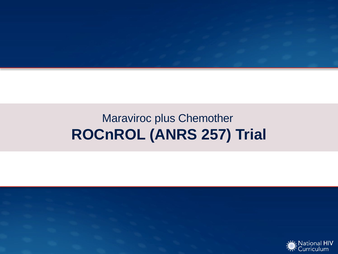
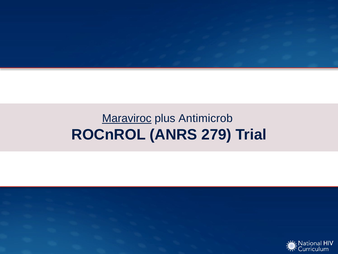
Maraviroc underline: none -> present
Chemother: Chemother -> Antimicrob
257: 257 -> 279
